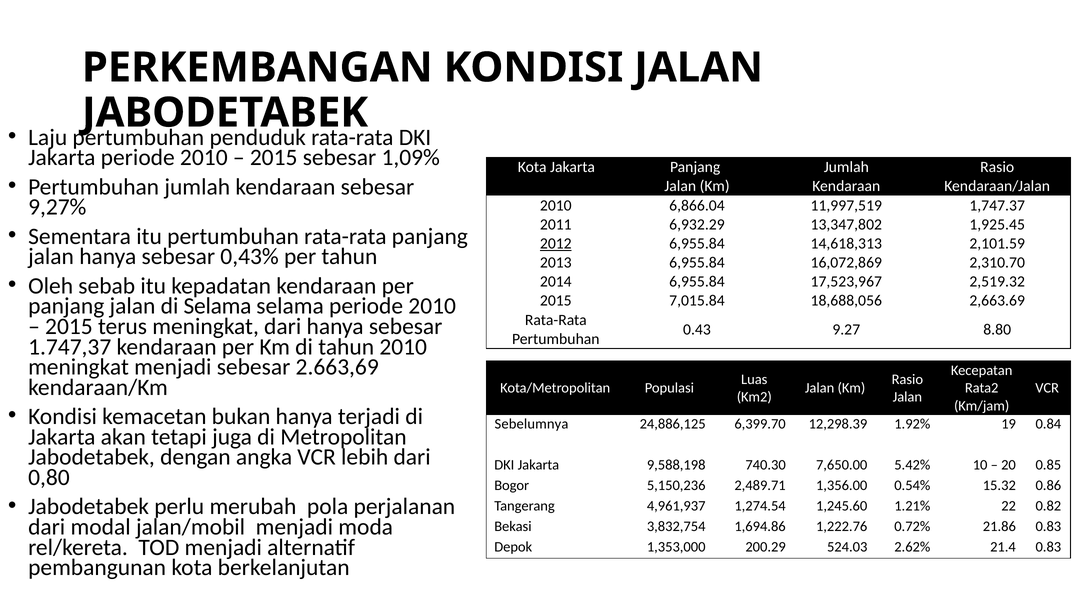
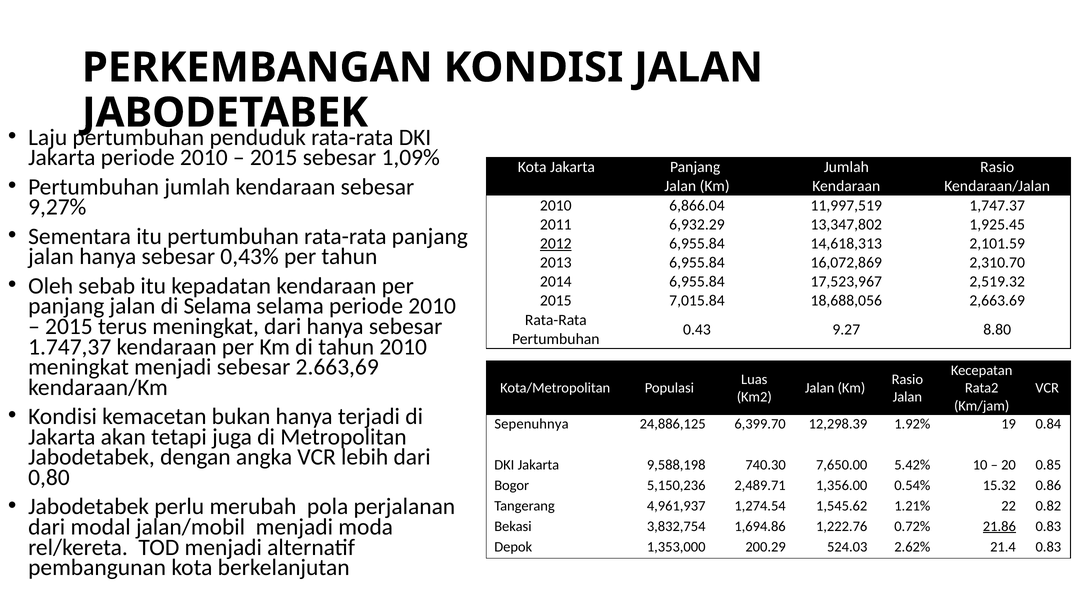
Sebelumnya: Sebelumnya -> Sepenuhnya
1,245.60: 1,245.60 -> 1,545.62
21.86 underline: none -> present
